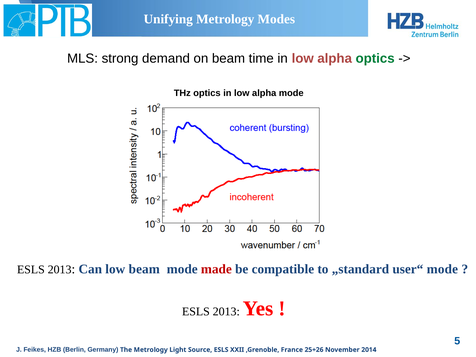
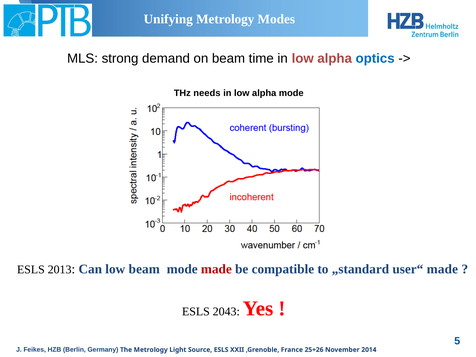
optics at (375, 59) colour: green -> blue
THz optics: optics -> needs
user“ mode: mode -> made
2013 at (226, 311): 2013 -> 2043
